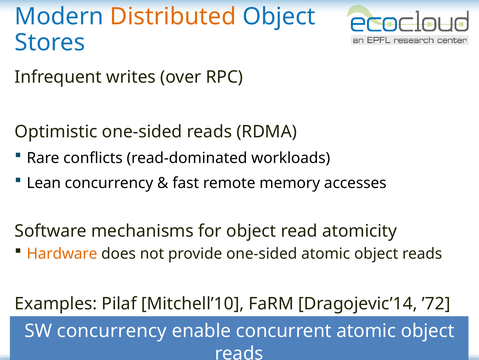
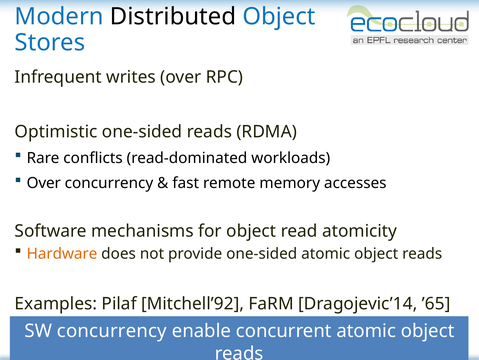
Distributed colour: orange -> black
Lean at (44, 183): Lean -> Over
Mitchell’10: Mitchell’10 -> Mitchell’92
’72: ’72 -> ’65
